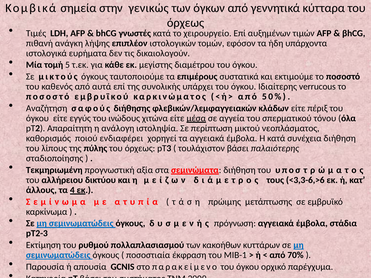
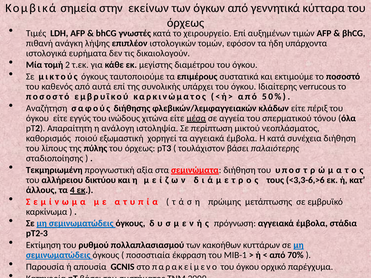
γενικώς: γενικώς -> εκείνων
5: 5 -> 2
ενδιαφέρει: ενδιαφέρει -> εξωμαστική
